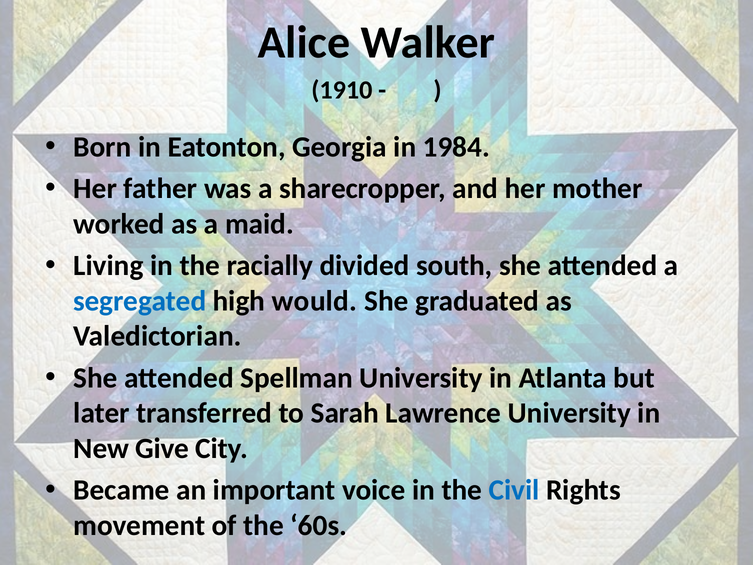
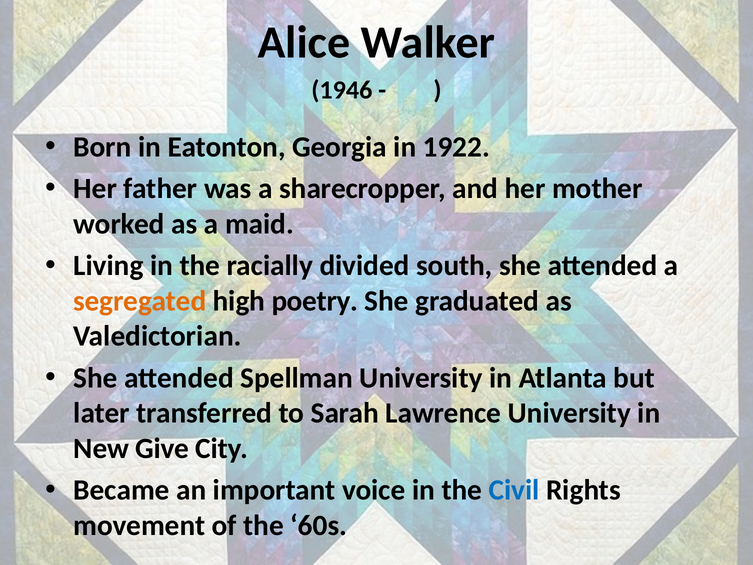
1910: 1910 -> 1946
1984: 1984 -> 1922
segregated colour: blue -> orange
would: would -> poetry
